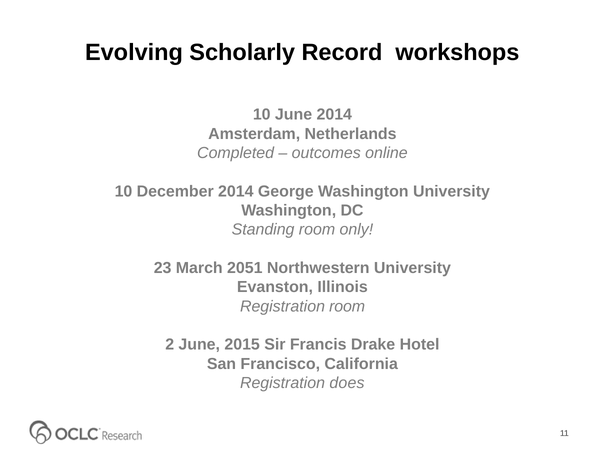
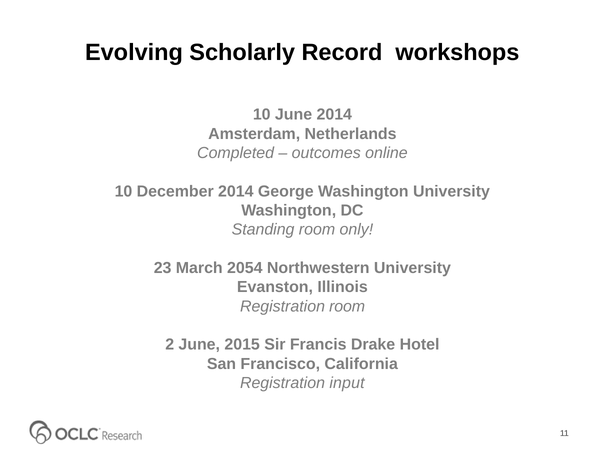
2051: 2051 -> 2054
does: does -> input
